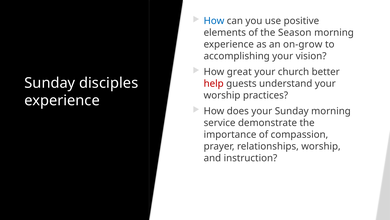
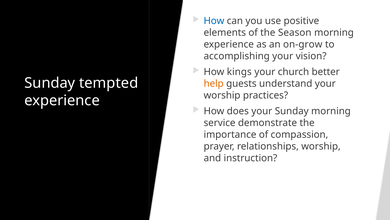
great: great -> kings
disciples: disciples -> tempted
help colour: red -> orange
